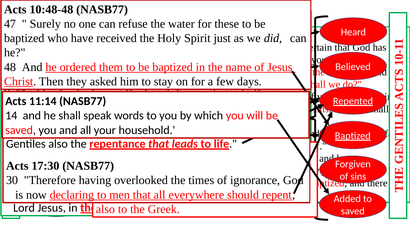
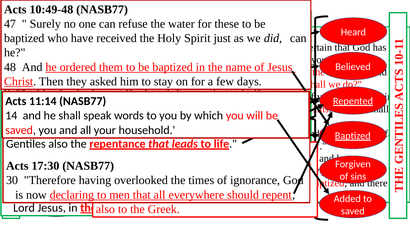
10:48-48: 10:48-48 -> 10:49-48
